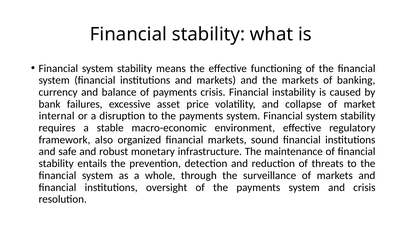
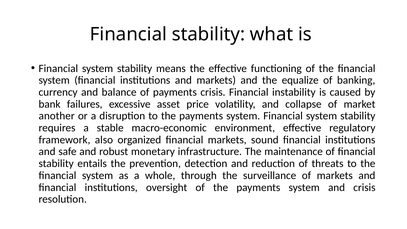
the markets: markets -> equalize
internal: internal -> another
